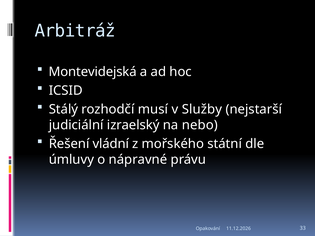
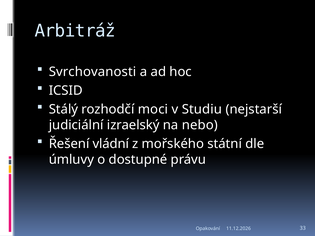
Montevidejská: Montevidejská -> Svrchovanosti
musí: musí -> moci
Služby: Služby -> Studiu
nápravné: nápravné -> dostupné
